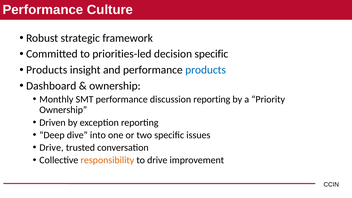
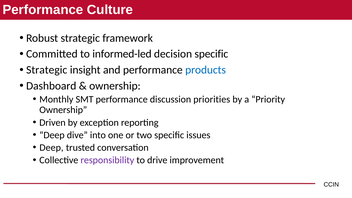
priorities-led: priorities-led -> informed-led
Products at (47, 70): Products -> Strategic
discussion reporting: reporting -> priorities
Drive at (51, 148): Drive -> Deep
responsibility colour: orange -> purple
